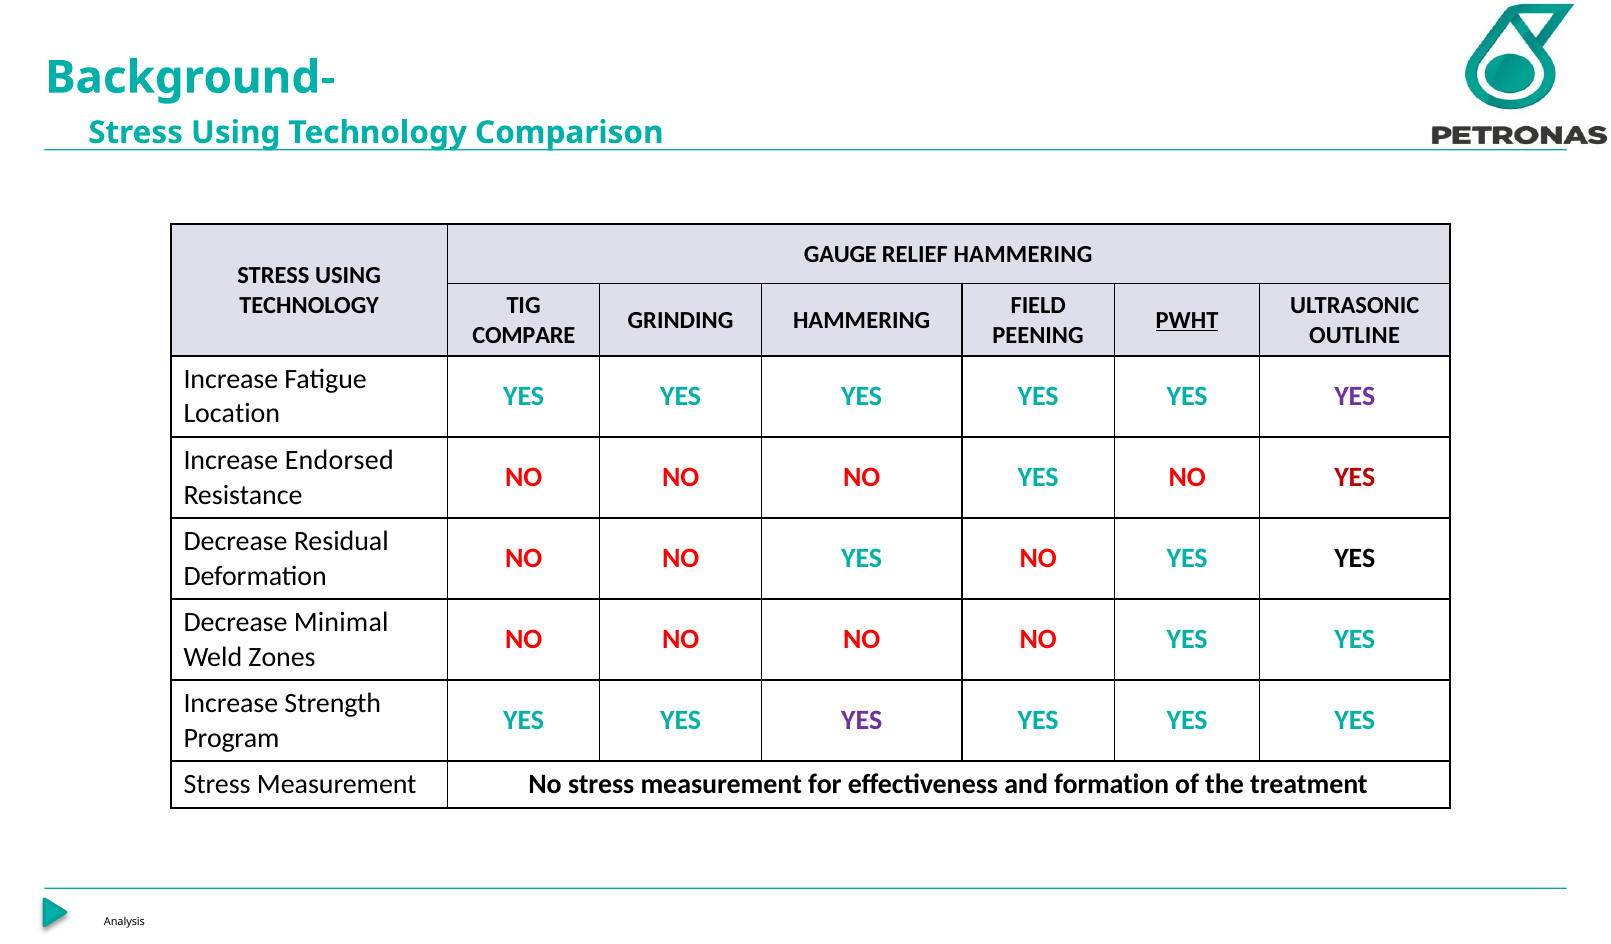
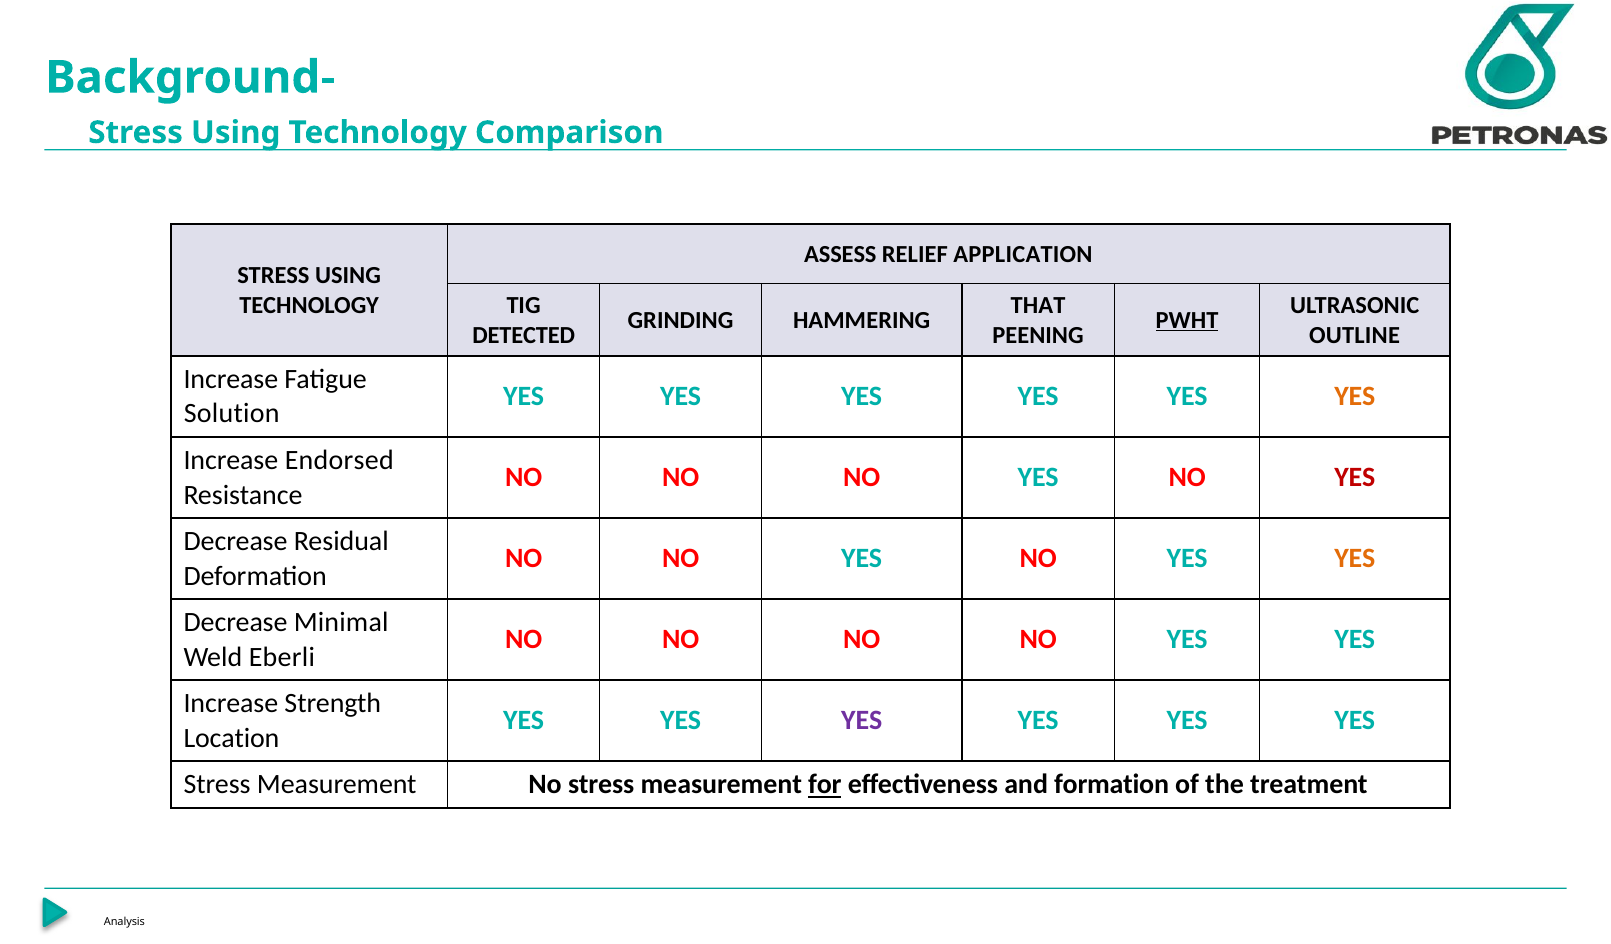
GAUGE: GAUGE -> ASSESS
RELIEF HAMMERING: HAMMERING -> APPLICATION
FIELD: FIELD -> THAT
COMPARE: COMPARE -> DETECTED
YES at (1355, 397) colour: purple -> orange
Location: Location -> Solution
YES at (1355, 559) colour: black -> orange
Zones: Zones -> Eberli
Program: Program -> Location
for underline: none -> present
